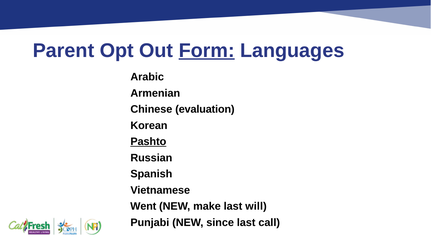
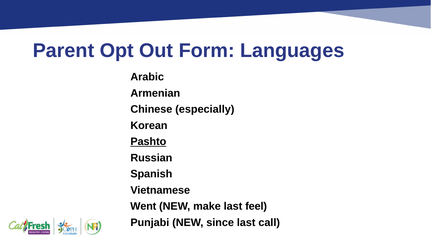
Form underline: present -> none
evaluation: evaluation -> especially
will: will -> feel
